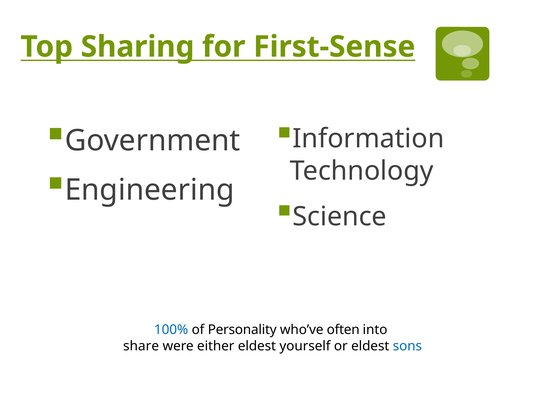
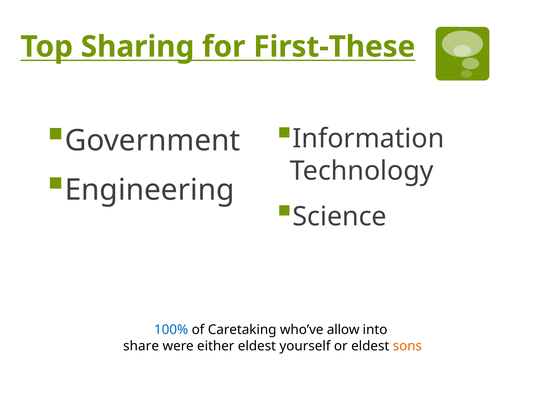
First-Sense: First-Sense -> First-These
Personality: Personality -> Caretaking
often: often -> allow
sons colour: blue -> orange
